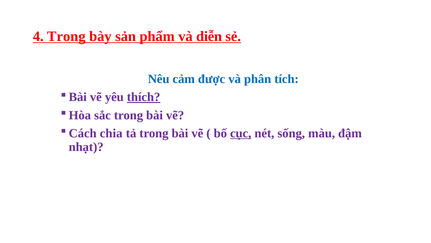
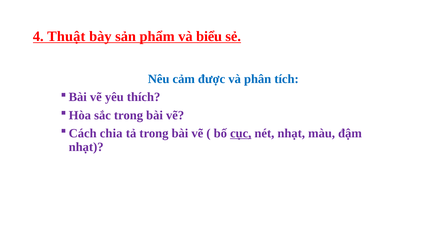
4 Trong: Trong -> Thuật
diễn: diễn -> biểu
thích underline: present -> none
nét sống: sống -> nhạt
